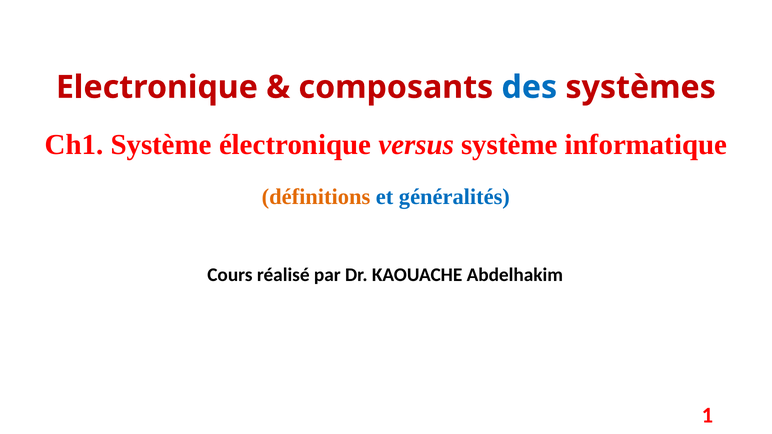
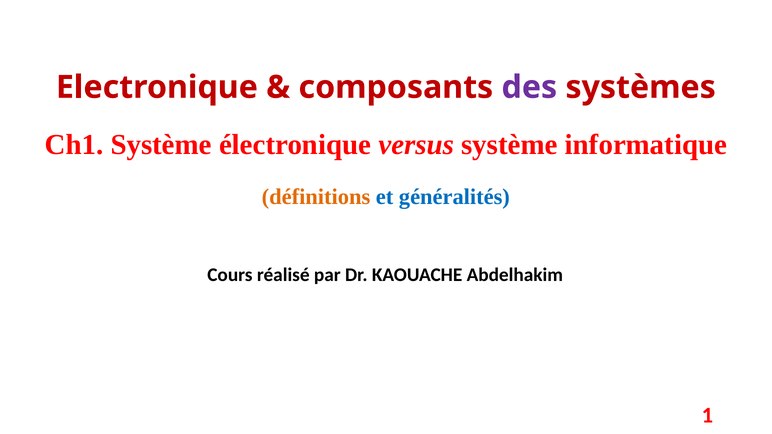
des colour: blue -> purple
